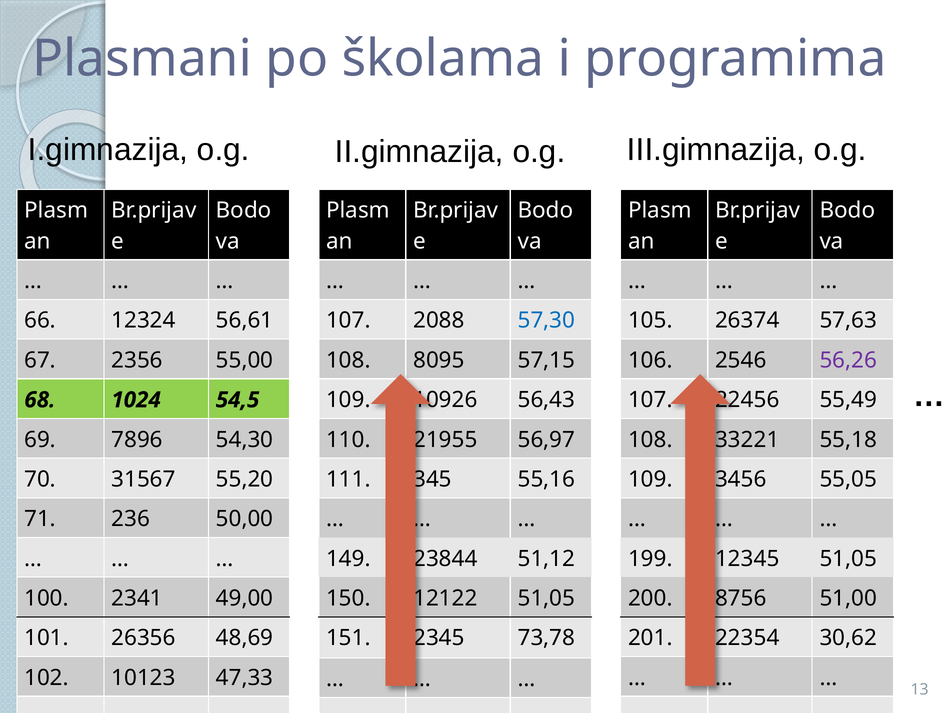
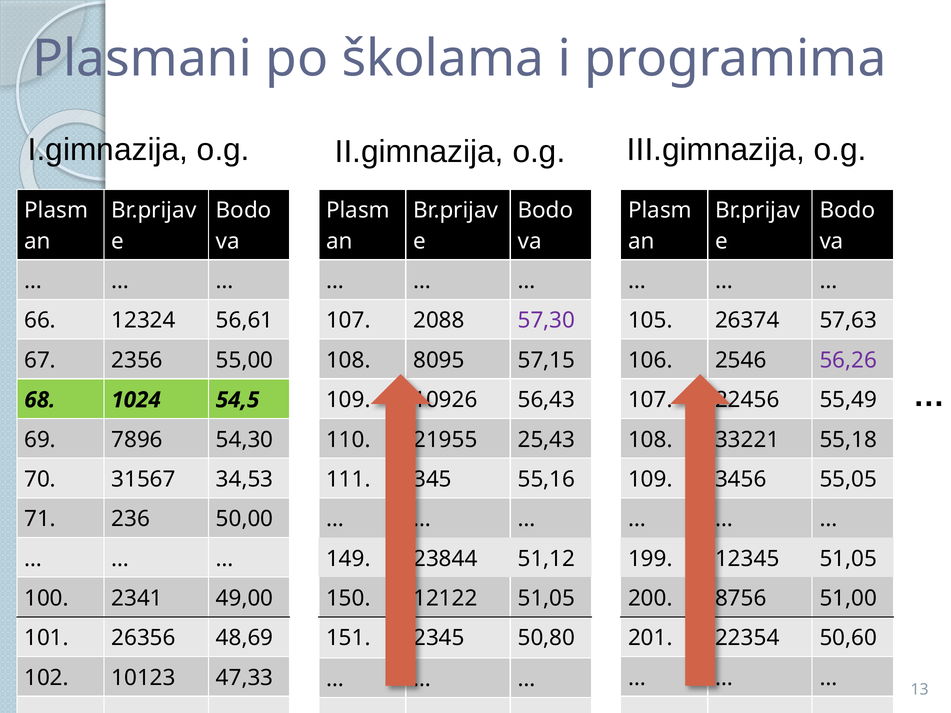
57,30 colour: blue -> purple
56,97: 56,97 -> 25,43
55,20: 55,20 -> 34,53
73,78: 73,78 -> 50,80
30,62: 30,62 -> 50,60
